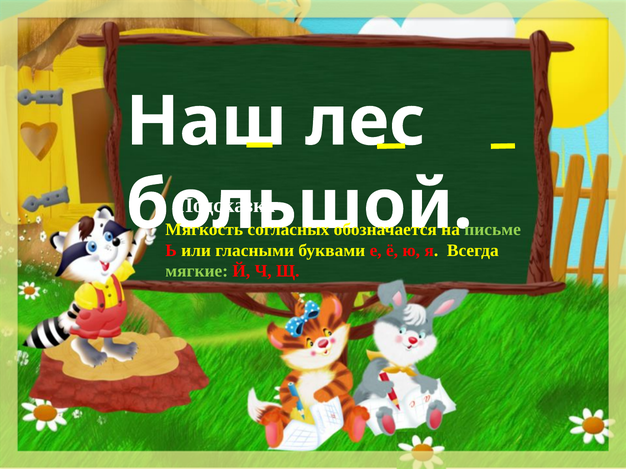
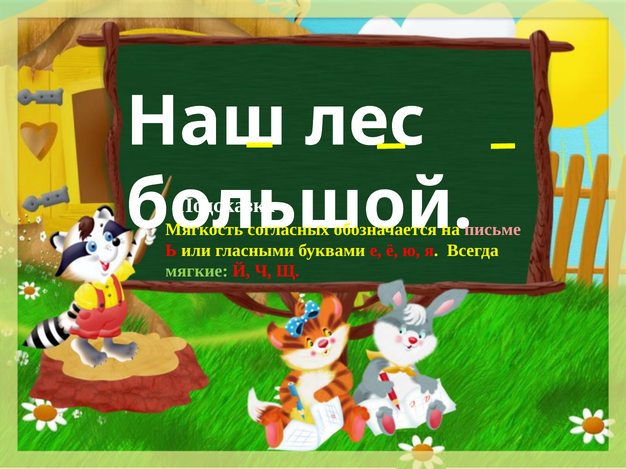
письме colour: light green -> pink
